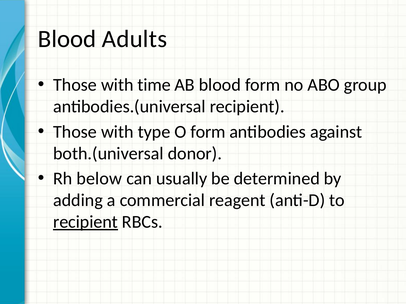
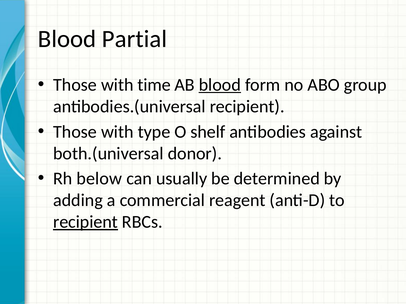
Adults: Adults -> Partial
blood at (220, 85) underline: none -> present
O form: form -> shelf
